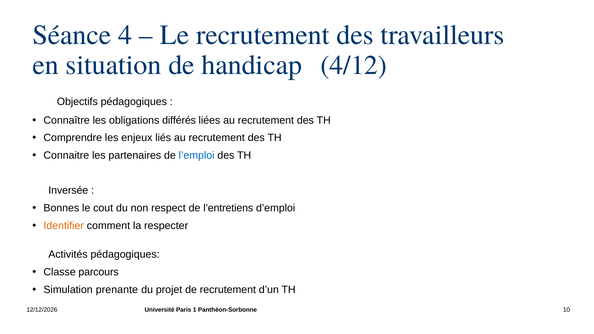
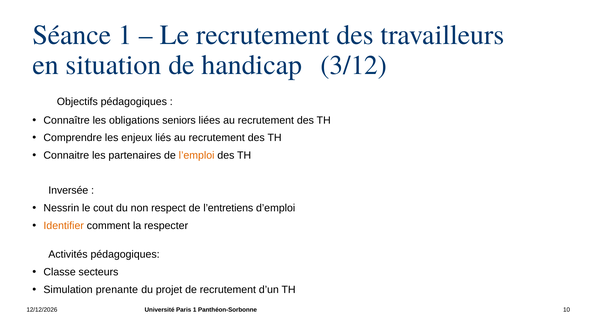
Séance 4: 4 -> 1
4/12: 4/12 -> 3/12
différés: différés -> seniors
l’emploi colour: blue -> orange
Bonnes: Bonnes -> Nessrin
parcours: parcours -> secteurs
